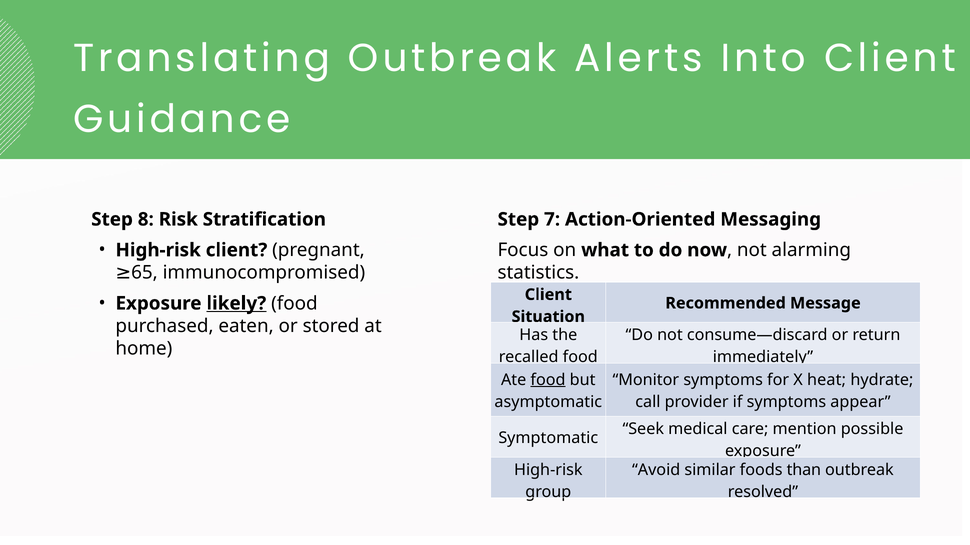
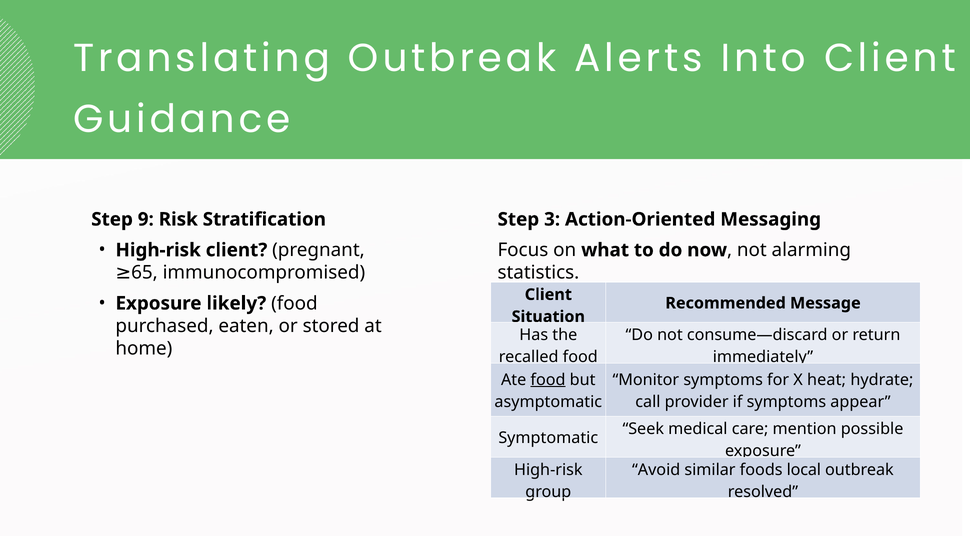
8: 8 -> 9
7: 7 -> 3
likely underline: present -> none
than: than -> local
